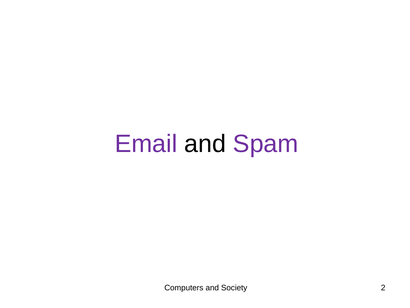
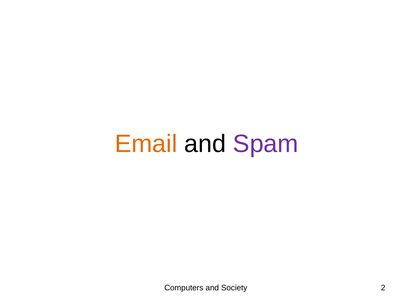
Email colour: purple -> orange
